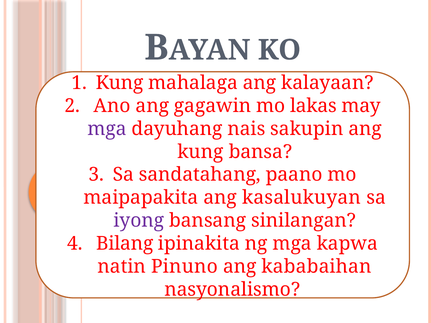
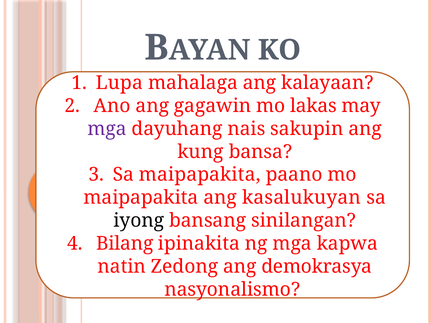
Kung at (120, 83): Kung -> Lupa
Sa sandatahang: sandatahang -> maipapakita
iyong colour: purple -> black
Pinuno: Pinuno -> Zedong
kababaihan: kababaihan -> demokrasya
